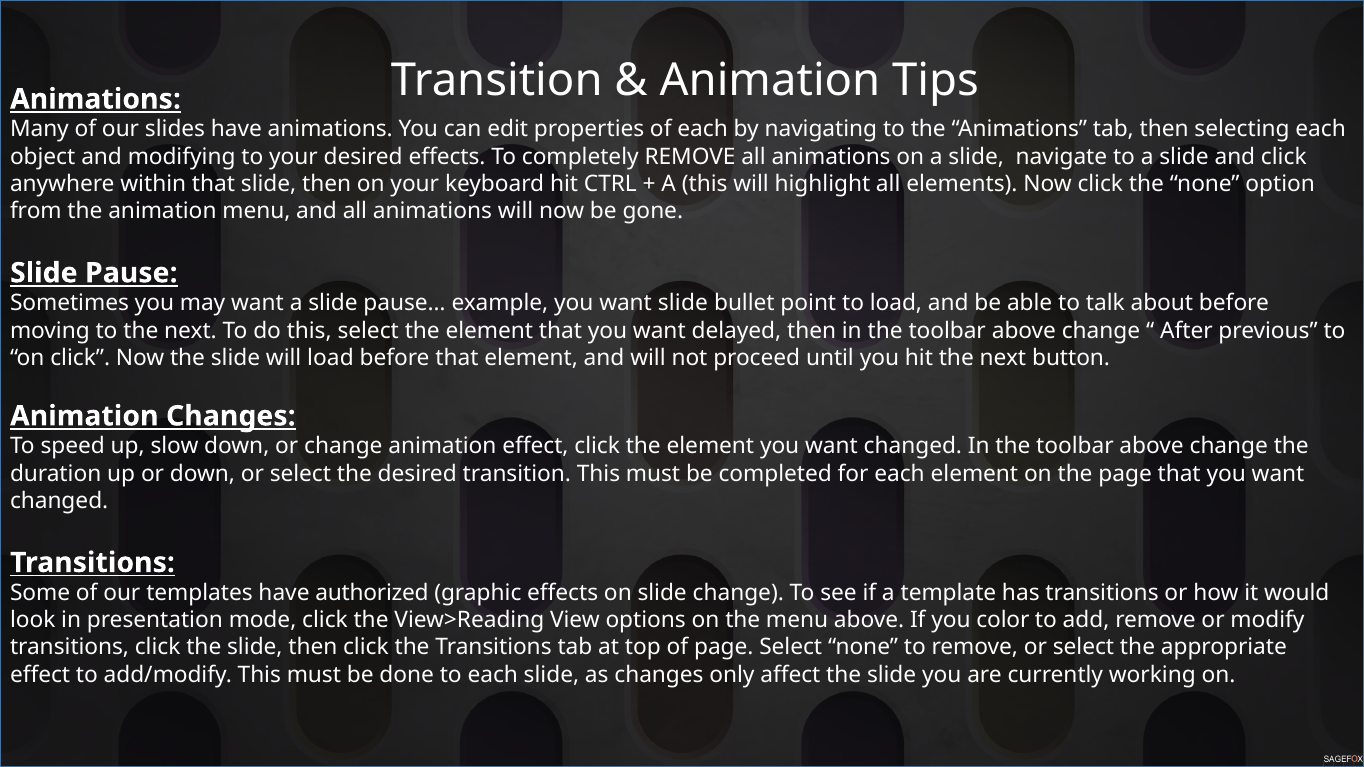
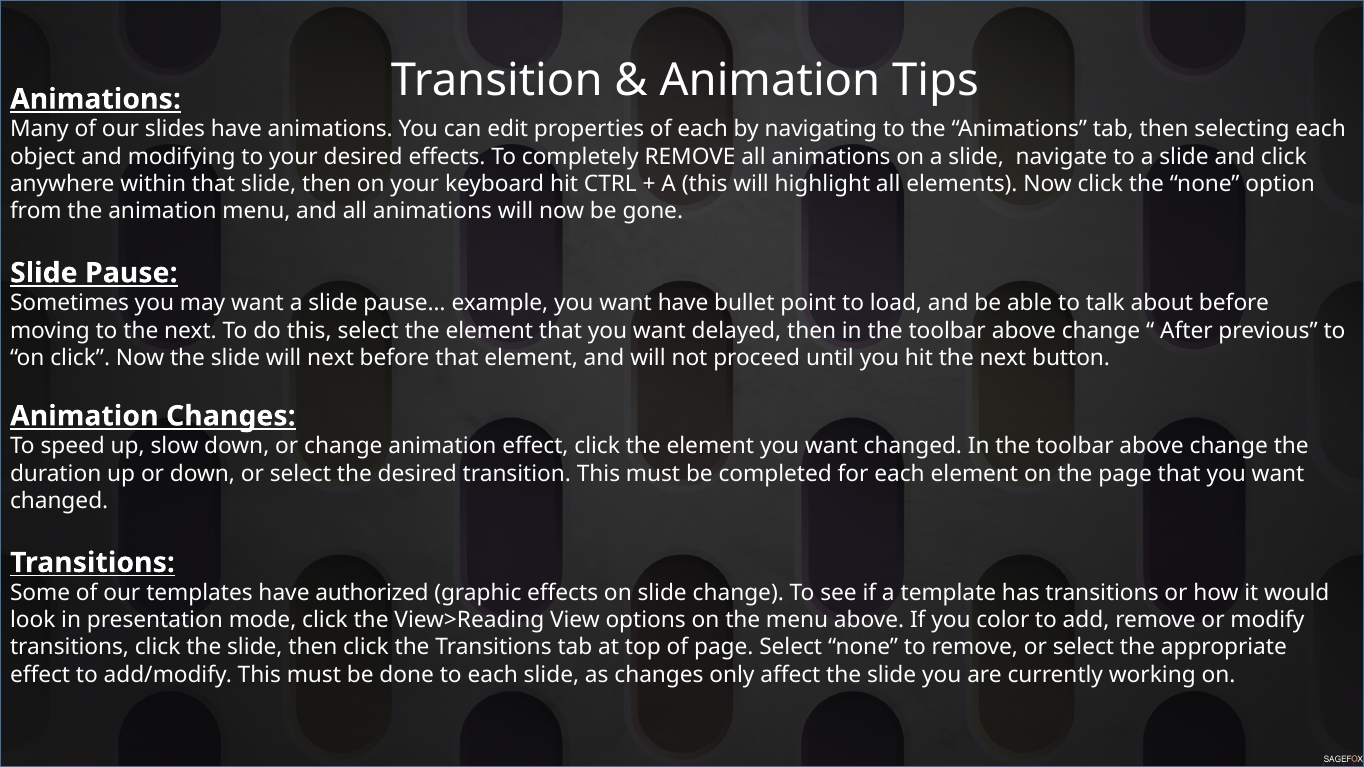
want slide: slide -> have
will load: load -> next
